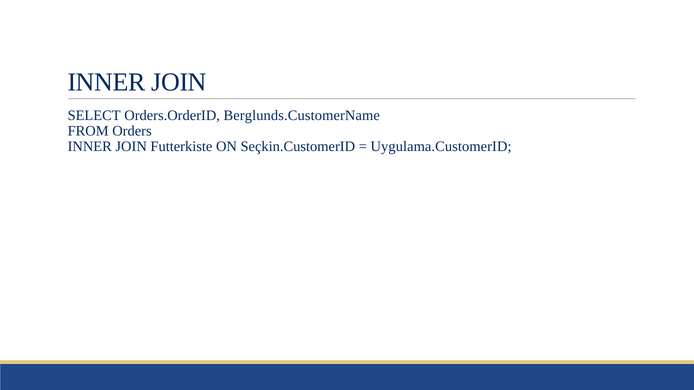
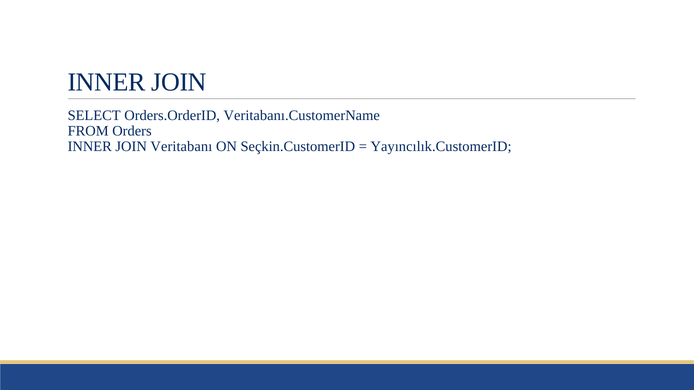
Berglunds.CustomerName: Berglunds.CustomerName -> Veritabanı.CustomerName
Futterkiste: Futterkiste -> Veritabanı
Uygulama.CustomerID: Uygulama.CustomerID -> Yayıncılık.CustomerID
